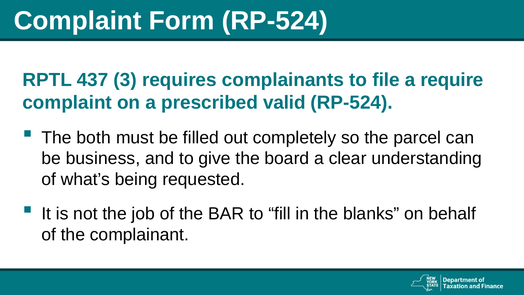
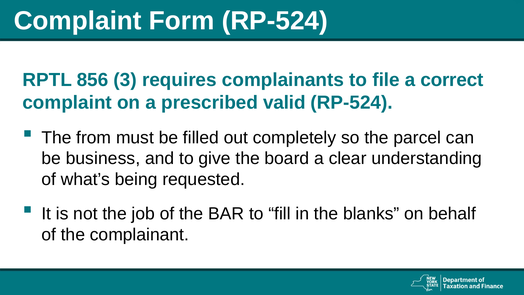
437: 437 -> 856
require: require -> correct
both: both -> from
